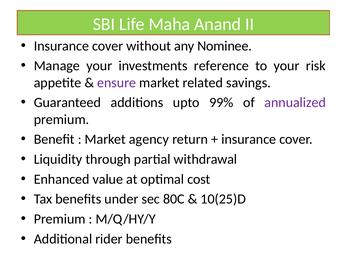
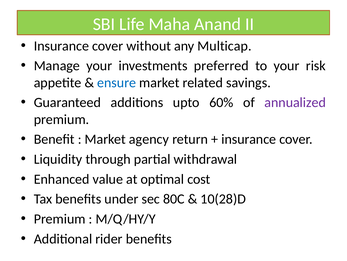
Nominee: Nominee -> Multicap
reference: reference -> preferred
ensure colour: purple -> blue
99%: 99% -> 60%
10(25)D: 10(25)D -> 10(28)D
